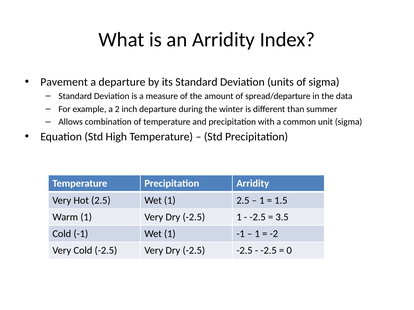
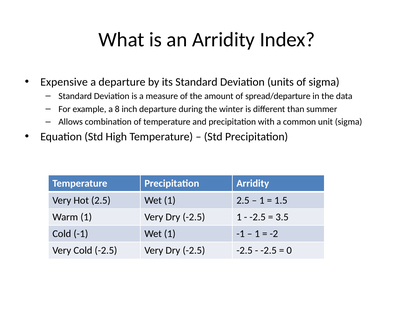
Pavement: Pavement -> Expensive
2: 2 -> 8
